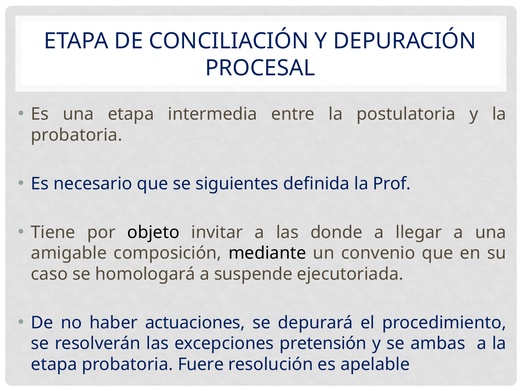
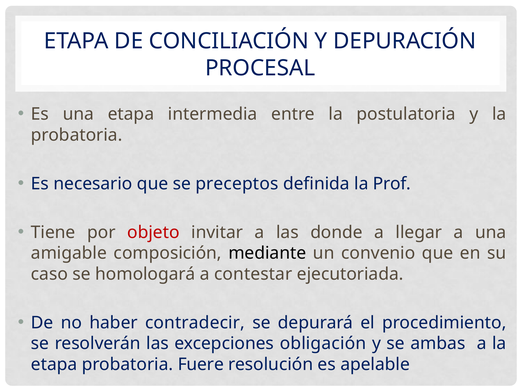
siguientes: siguientes -> preceptos
objeto colour: black -> red
suspende: suspende -> contestar
actuaciones: actuaciones -> contradecir
pretensión: pretensión -> obligación
